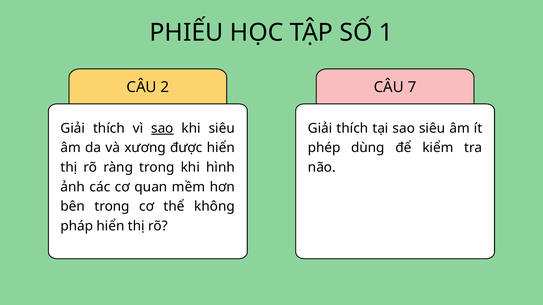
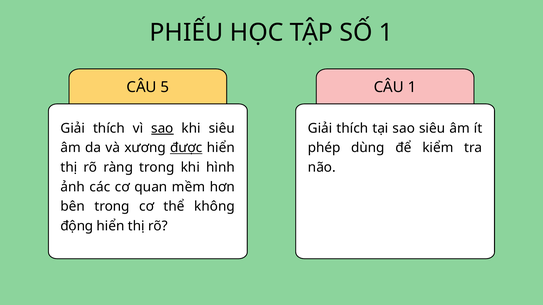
2: 2 -> 5
CÂU 7: 7 -> 1
được underline: none -> present
pháp: pháp -> động
